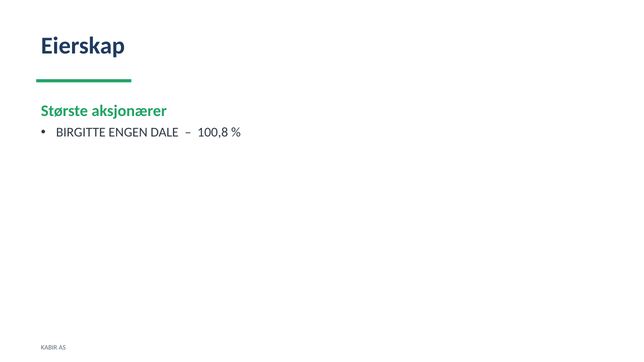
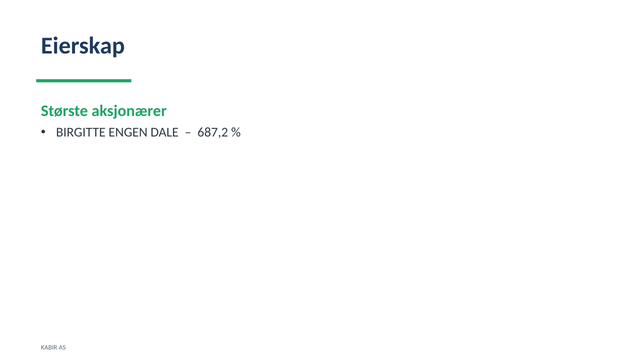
100,8: 100,8 -> 687,2
